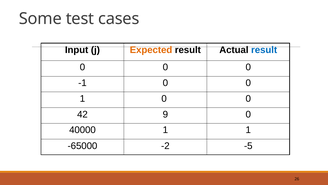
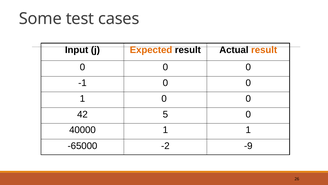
result at (264, 50) colour: blue -> orange
9: 9 -> 5
-5: -5 -> -9
